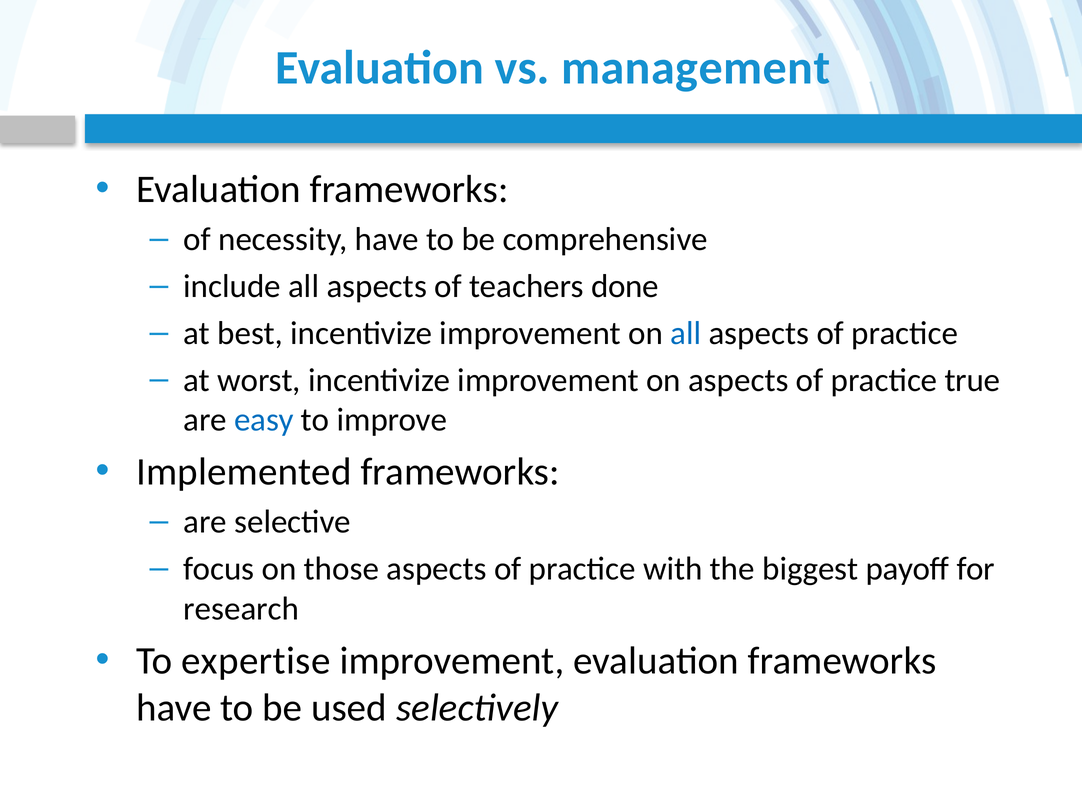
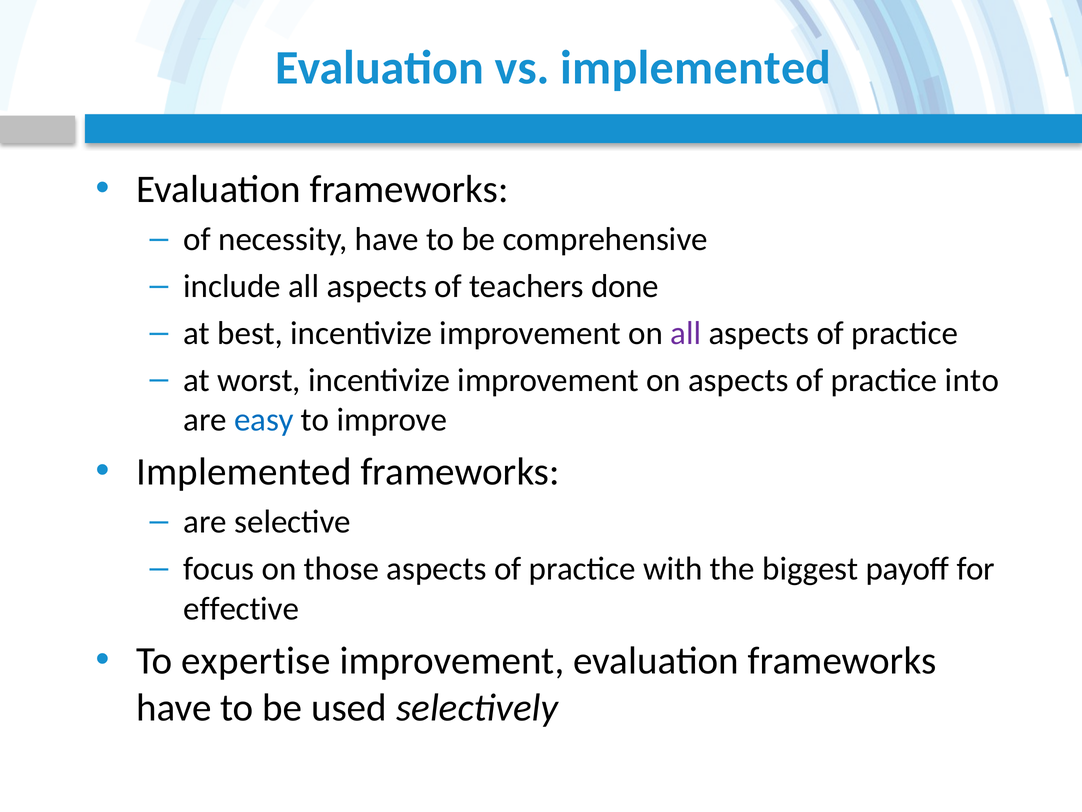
vs management: management -> implemented
all at (686, 333) colour: blue -> purple
true: true -> into
research: research -> effective
